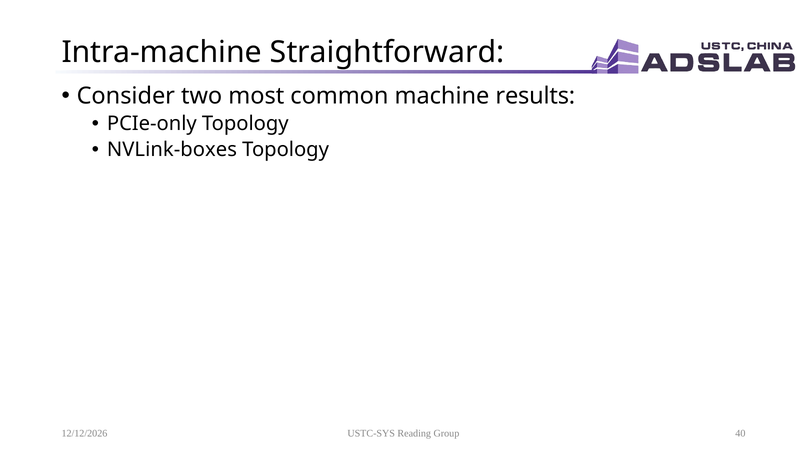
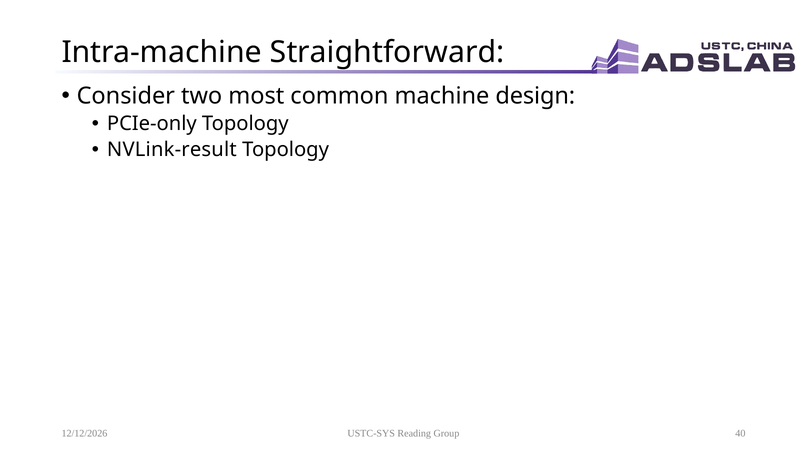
results: results -> design
NVLink-boxes: NVLink-boxes -> NVLink-result
